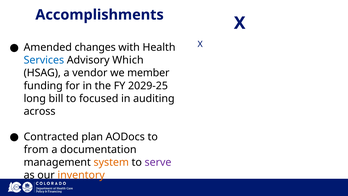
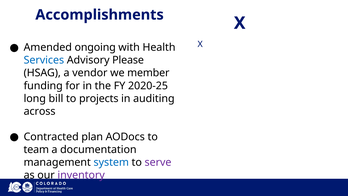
changes: changes -> ongoing
Which: Which -> Please
2029-25: 2029-25 -> 2020-25
focused: focused -> projects
from: from -> team
system colour: orange -> blue
inventory colour: orange -> purple
